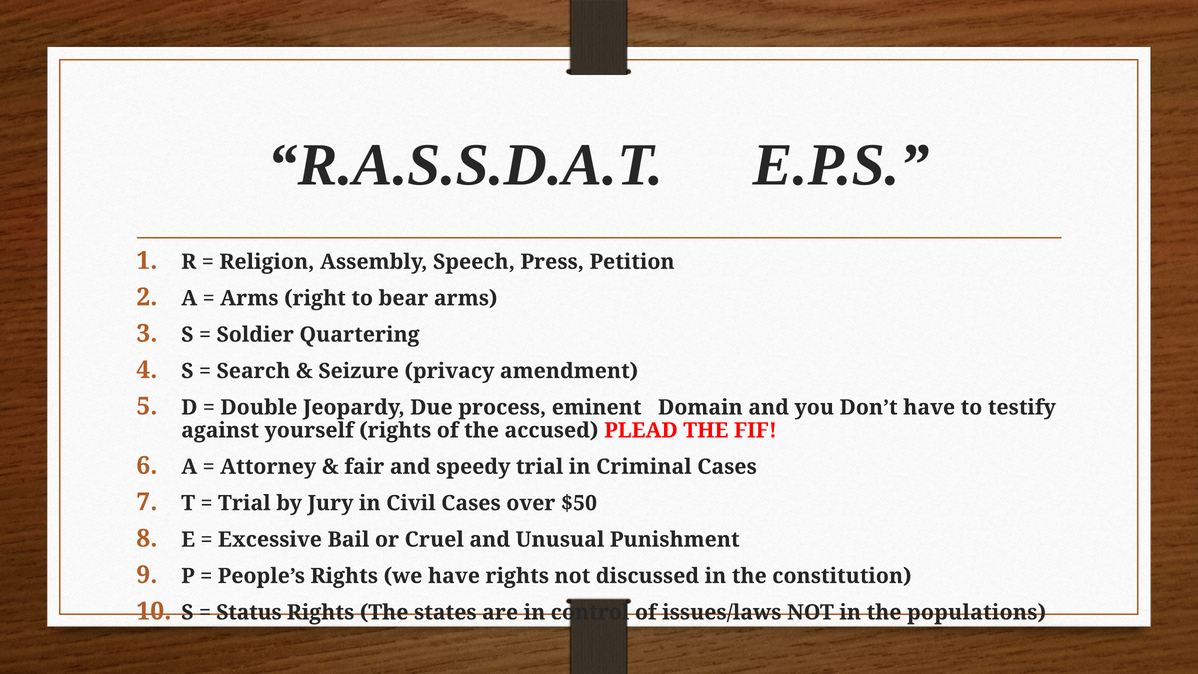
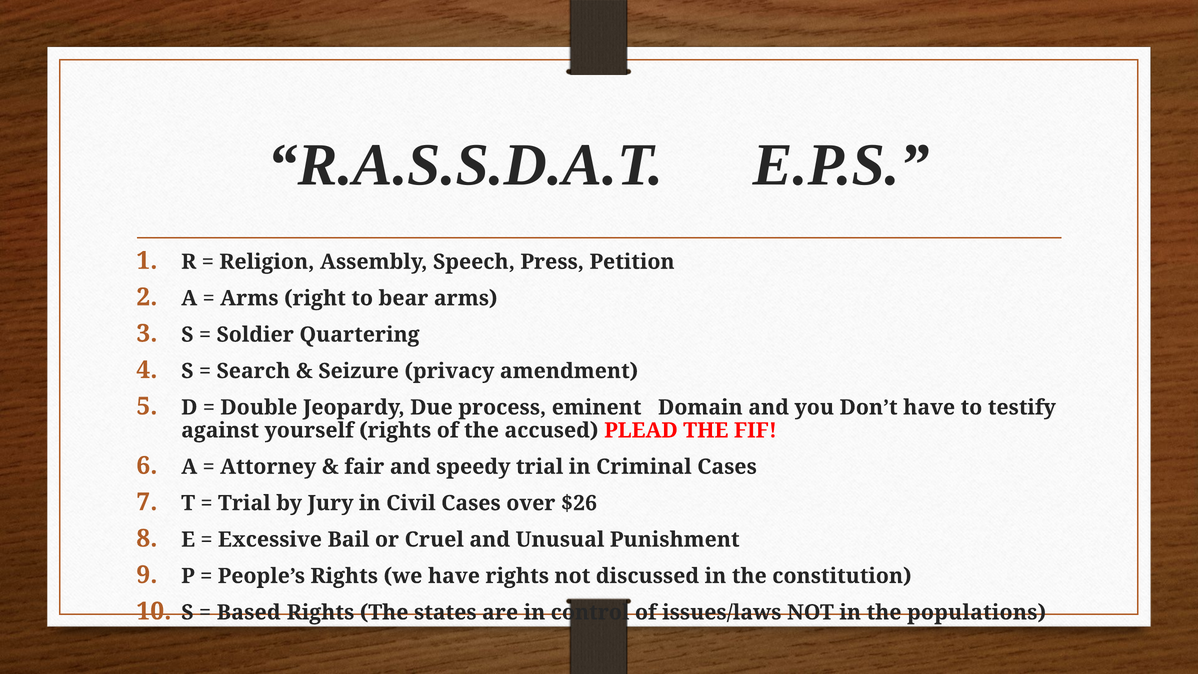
$50: $50 -> $26
Status: Status -> Based
